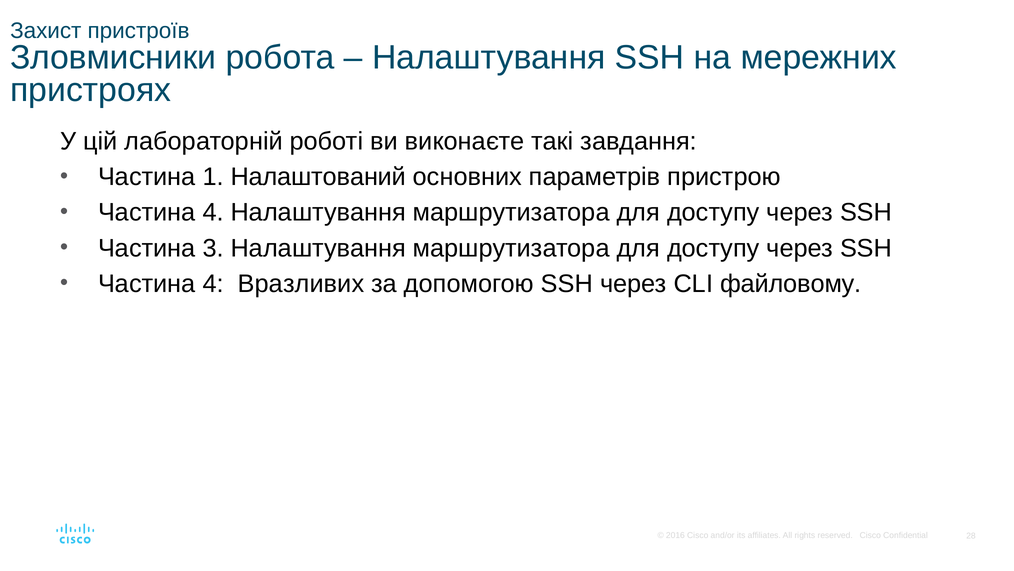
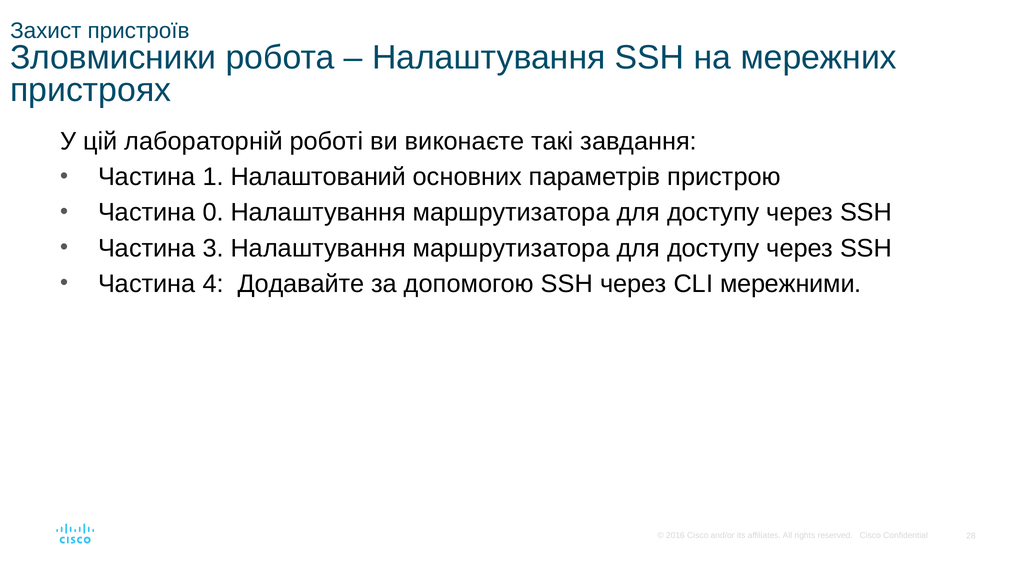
4 at (213, 212): 4 -> 0
Вразливих: Вразливих -> Додавайте
файловому: файловому -> мережними
